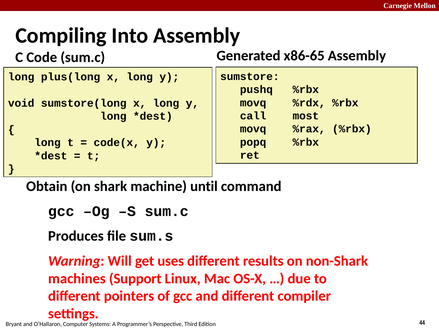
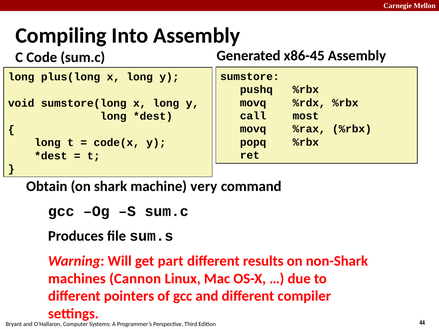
x86-65: x86-65 -> x86-45
until: until -> very
uses: uses -> part
Support: Support -> Cannon
